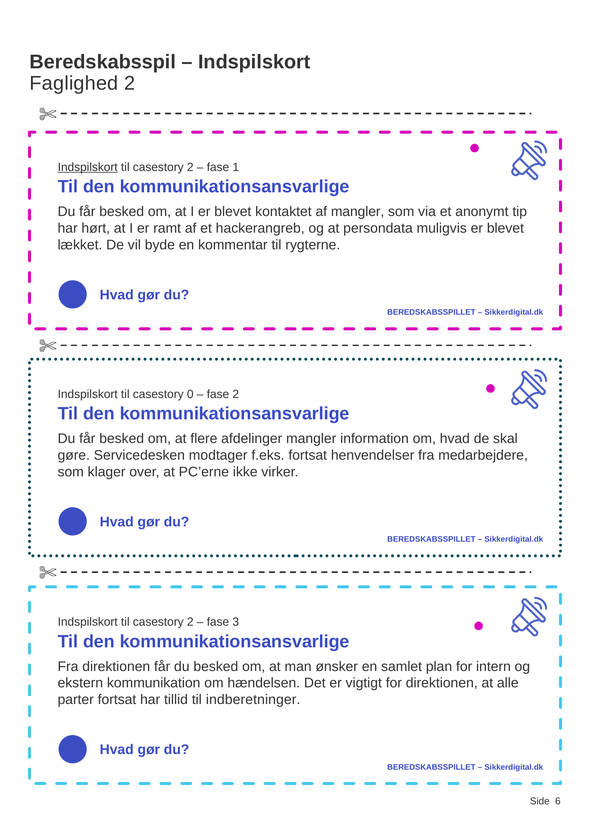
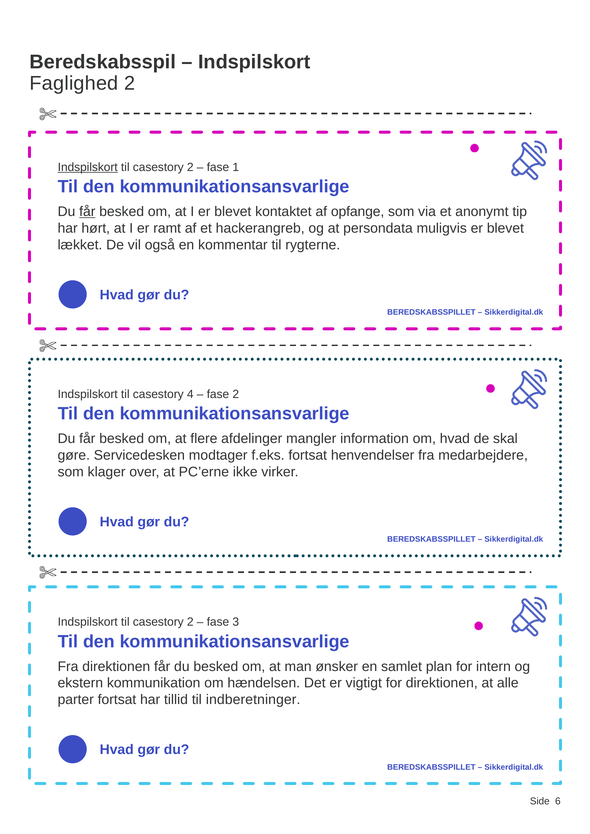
får at (87, 212) underline: none -> present
af mangler: mangler -> opfange
byde: byde -> også
0: 0 -> 4
